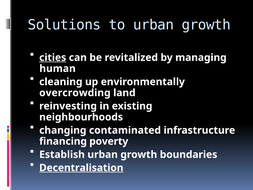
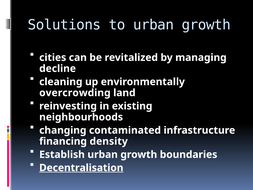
cities underline: present -> none
human: human -> decline
poverty: poverty -> density
